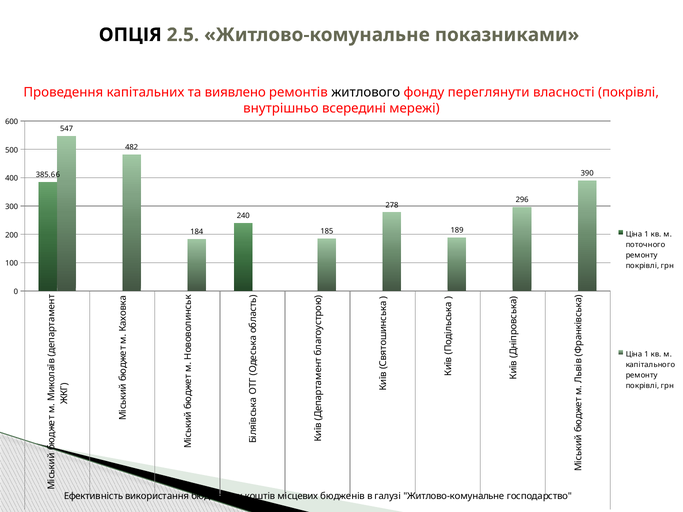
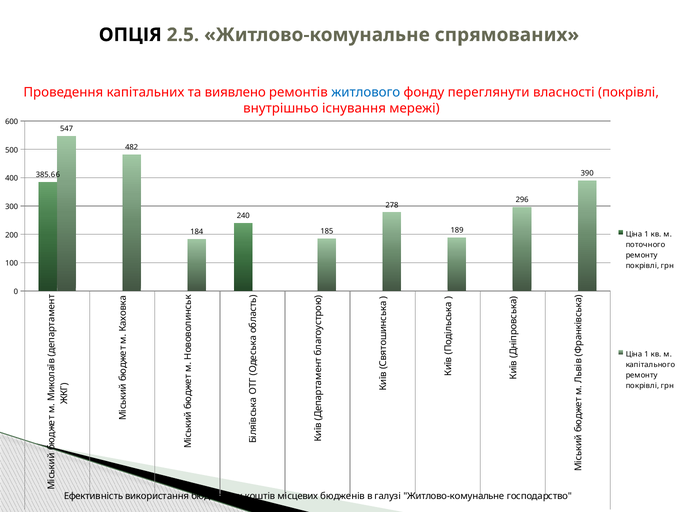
показниками: показниками -> спрямованих
житлового colour: black -> blue
всередині: всередині -> існування
